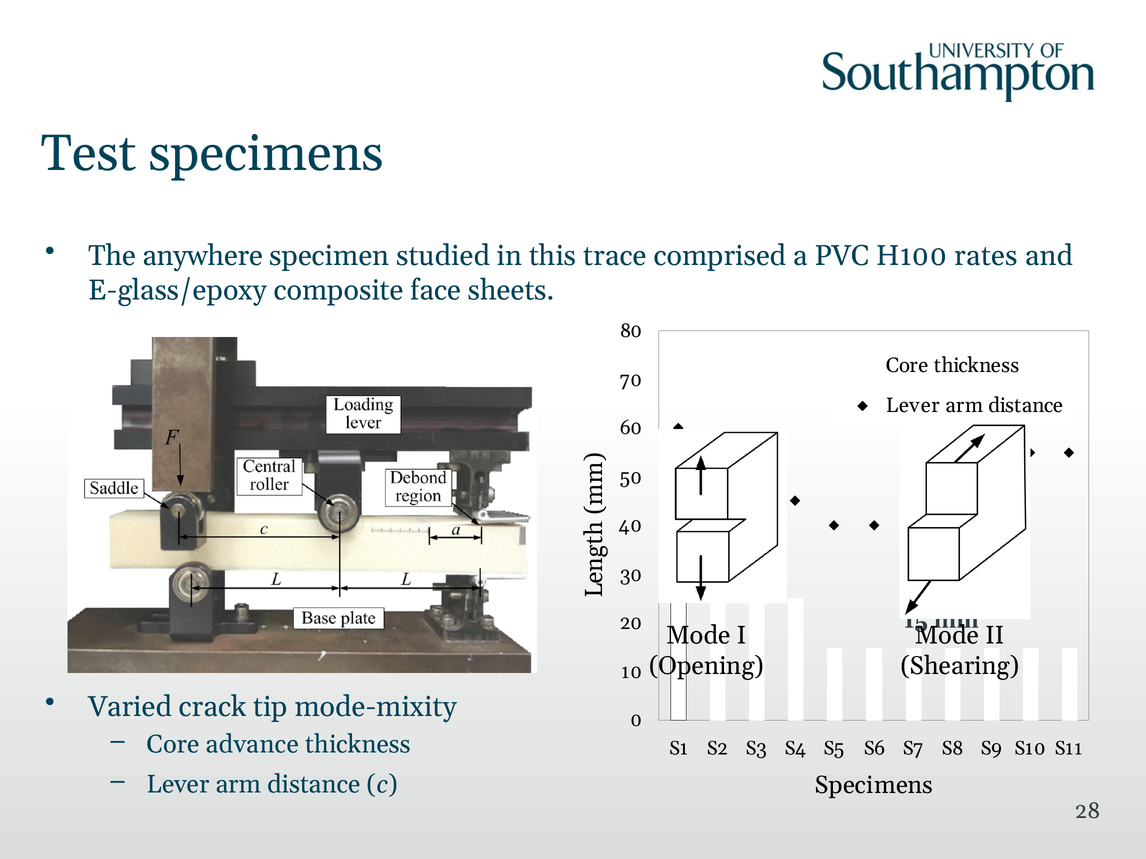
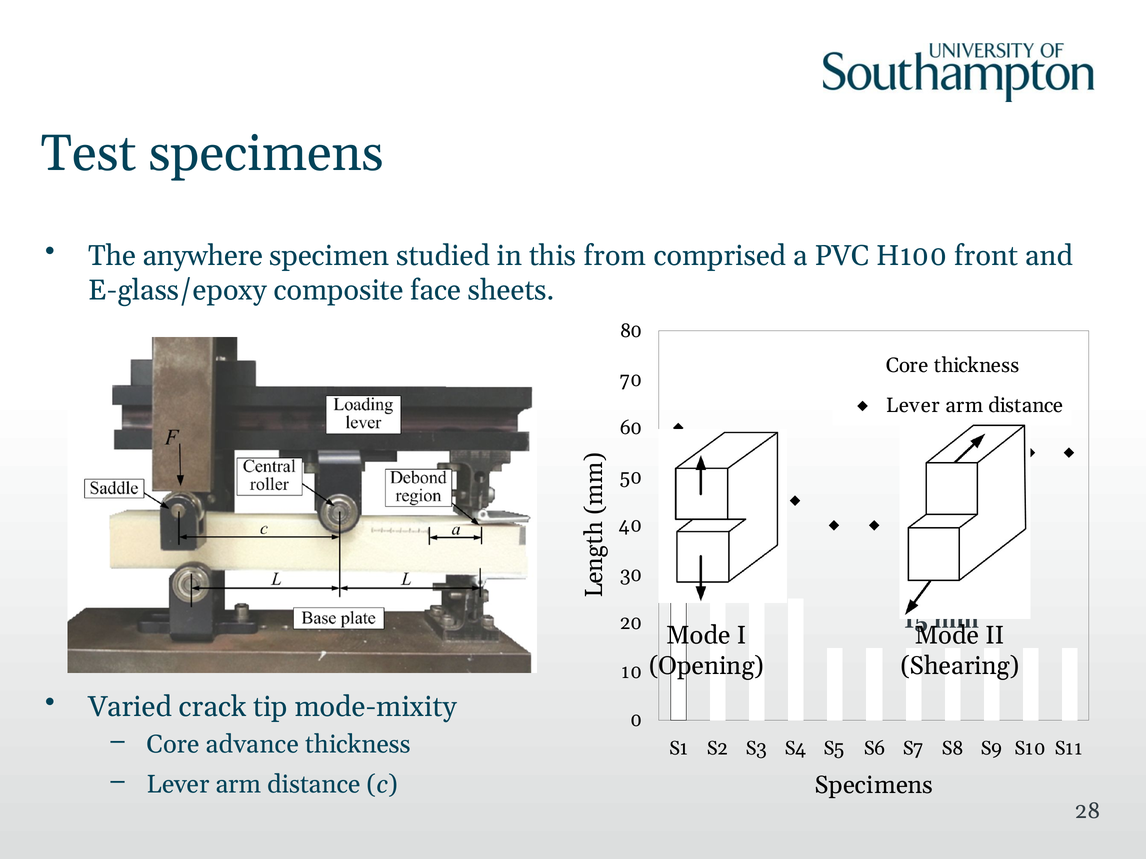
trace: trace -> from
rates: rates -> front
